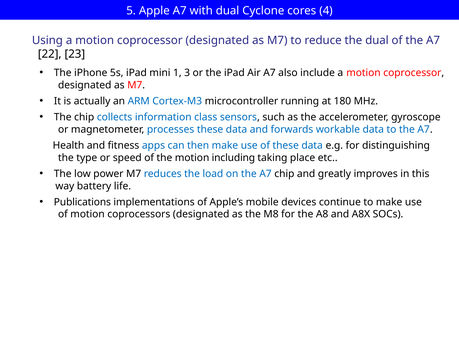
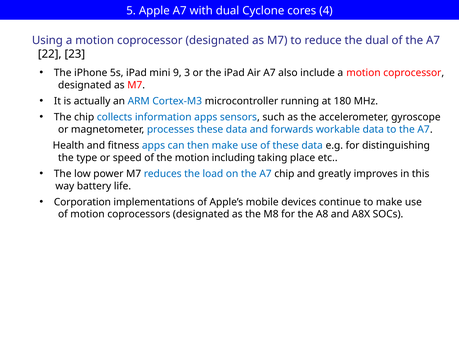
1: 1 -> 9
information class: class -> apps
Publications: Publications -> Corporation
